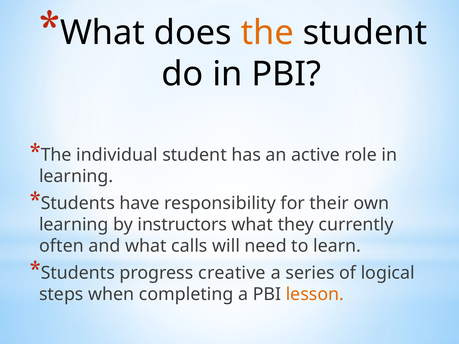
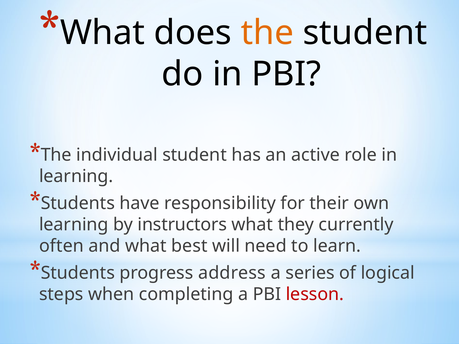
calls: calls -> best
creative: creative -> address
lesson colour: orange -> red
